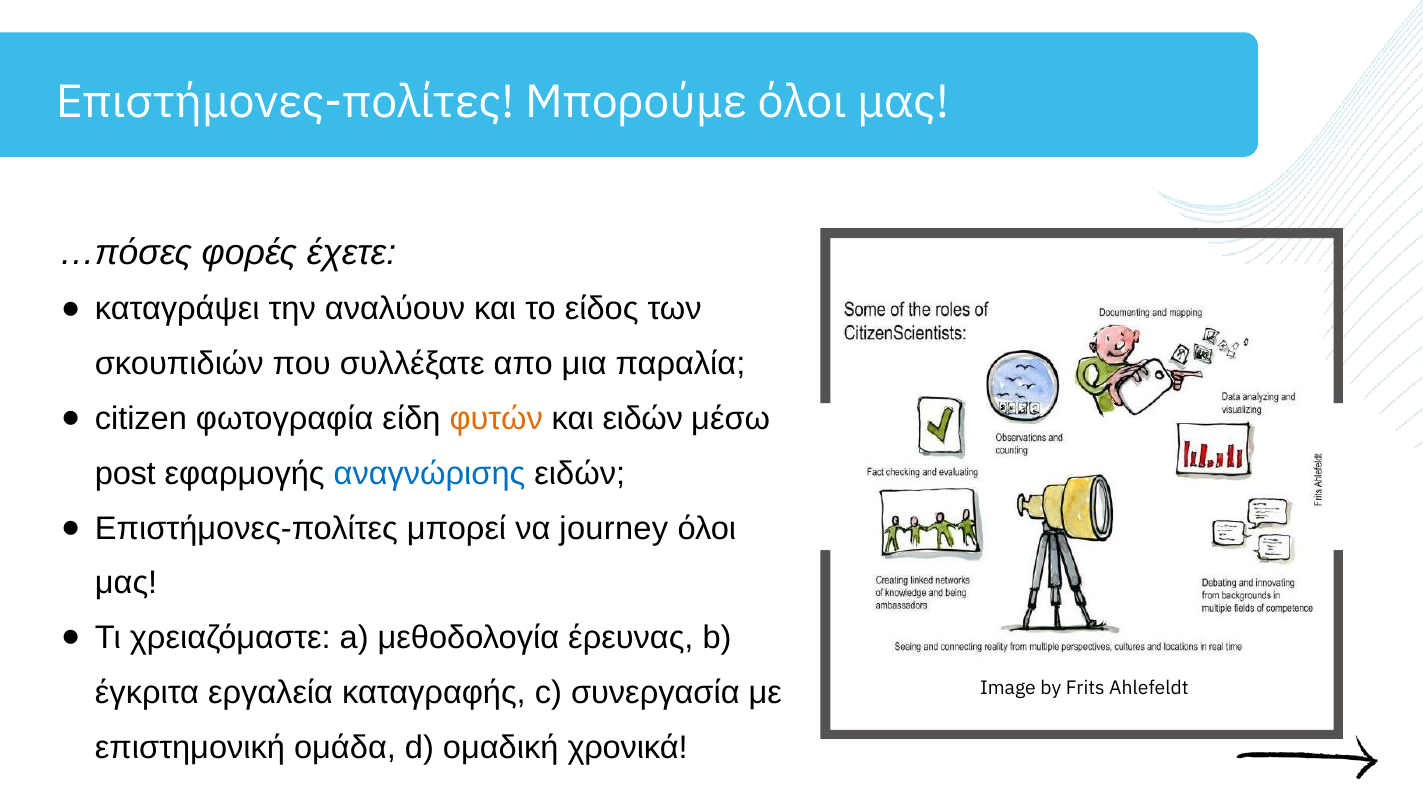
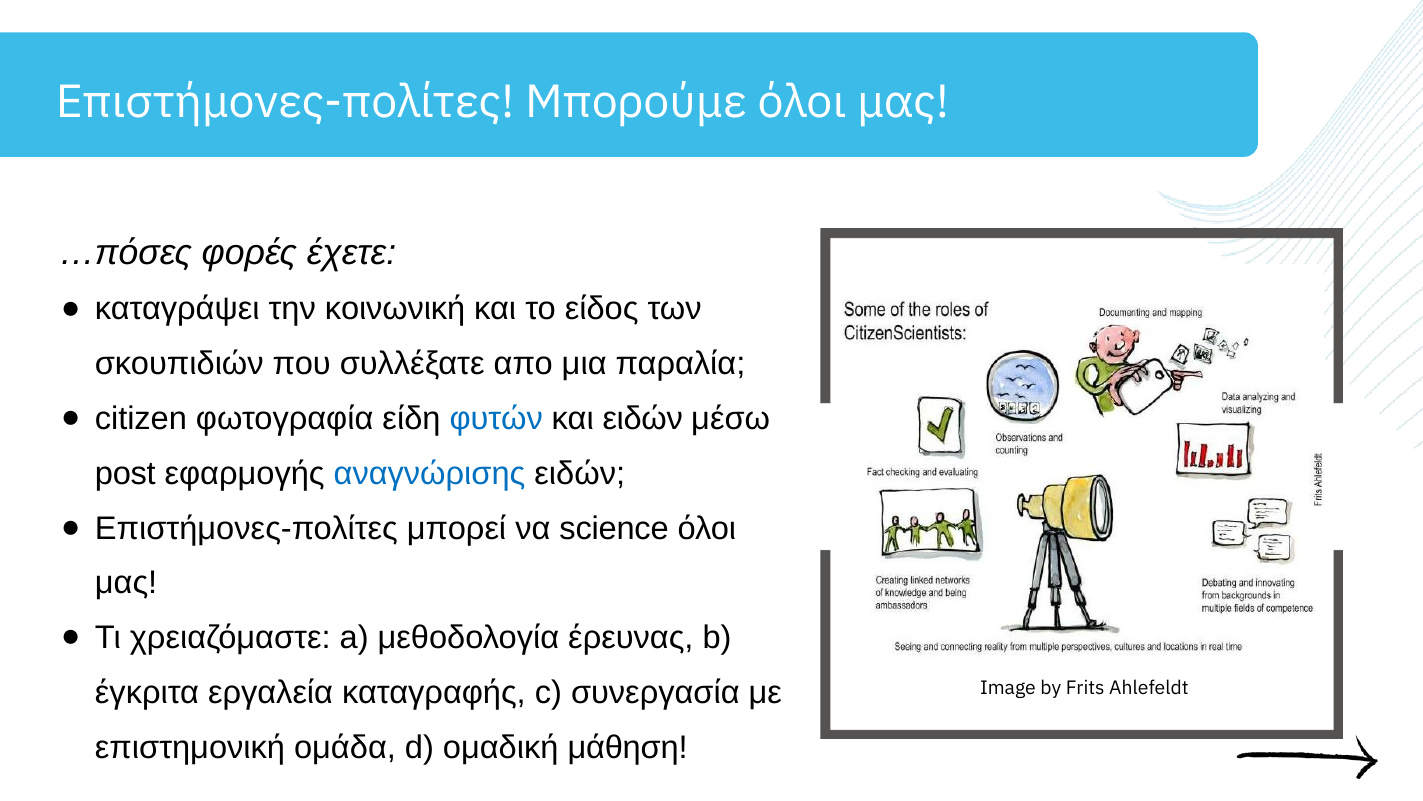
αναλύουν: αναλύουν -> κοινωνική
φυτών colour: orange -> blue
journey: journey -> science
χρονικά: χρονικά -> μάθηση
